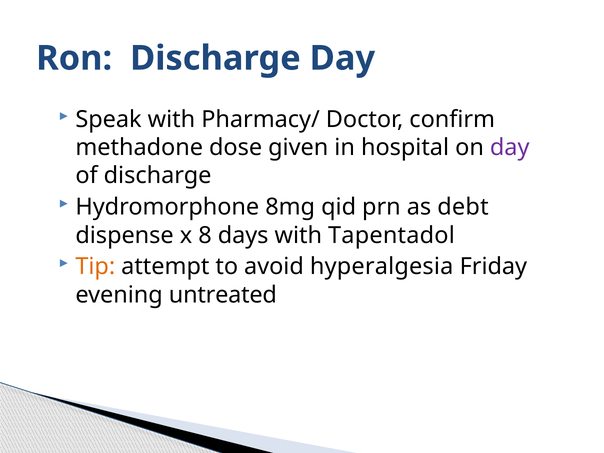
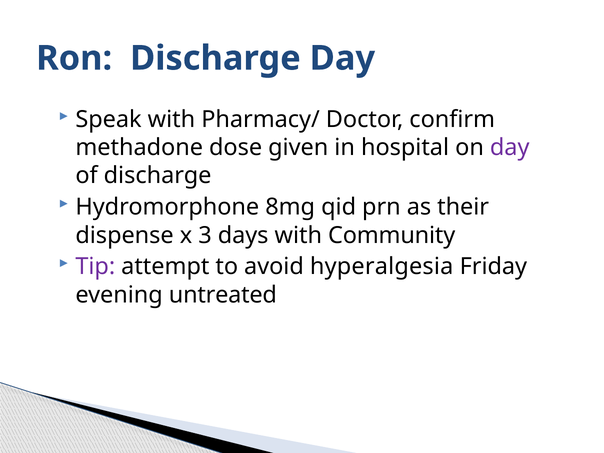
debt: debt -> their
8: 8 -> 3
Tapentadol: Tapentadol -> Community
Tip colour: orange -> purple
